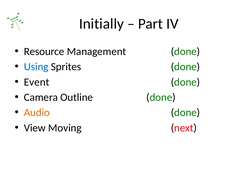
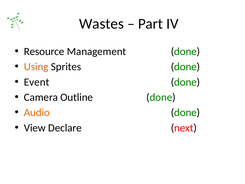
Initially: Initially -> Wastes
Using colour: blue -> orange
Moving: Moving -> Declare
